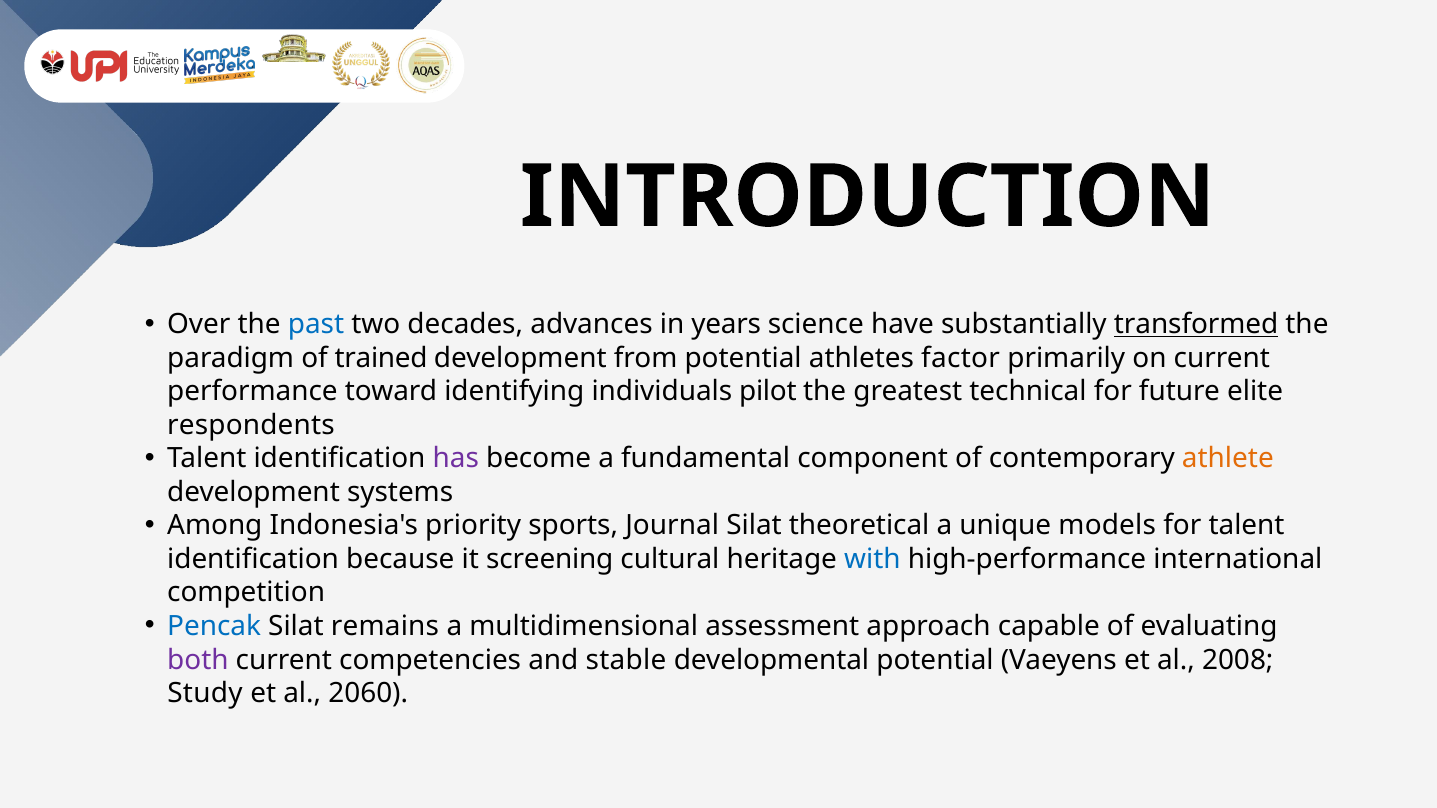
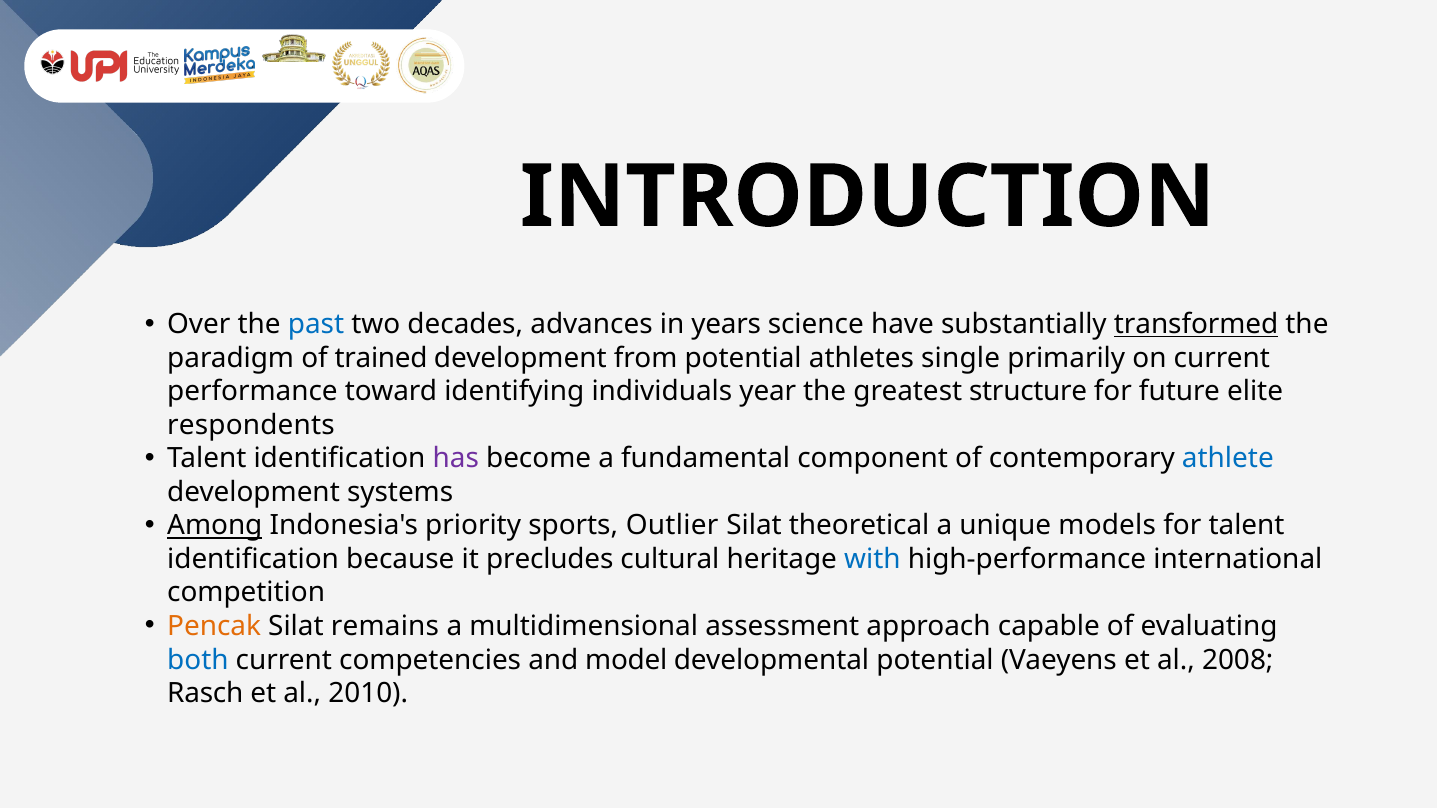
factor: factor -> single
pilot: pilot -> year
technical: technical -> structure
athlete colour: orange -> blue
Among underline: none -> present
Journal: Journal -> Outlier
screening: screening -> precludes
Pencak colour: blue -> orange
both colour: purple -> blue
stable: stable -> model
Study: Study -> Rasch
2060: 2060 -> 2010
